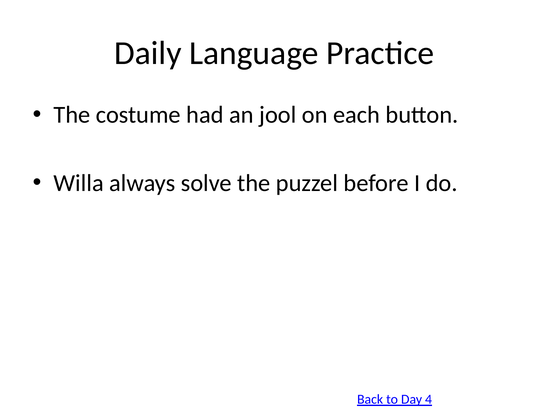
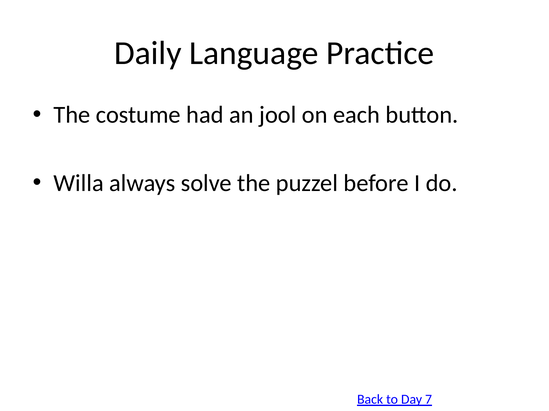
4: 4 -> 7
